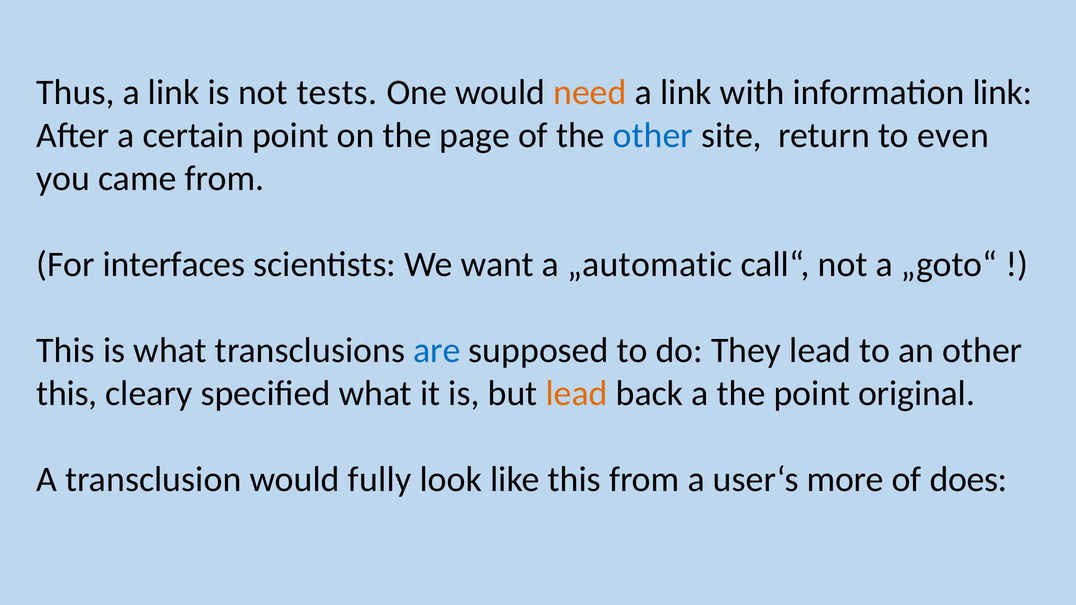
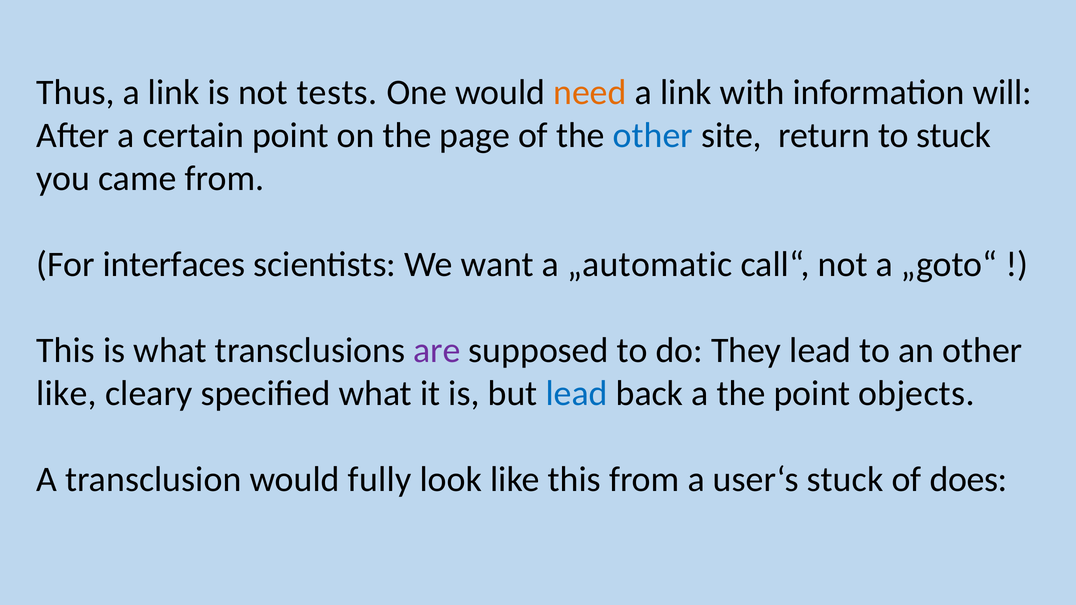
information link: link -> will
to even: even -> stuck
are colour: blue -> purple
this at (67, 394): this -> like
lead at (577, 394) colour: orange -> blue
original: original -> objects
user‘s more: more -> stuck
